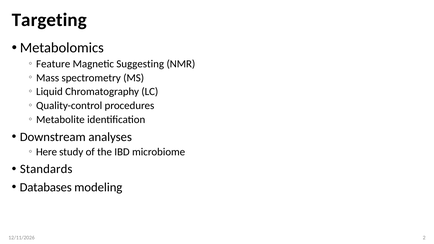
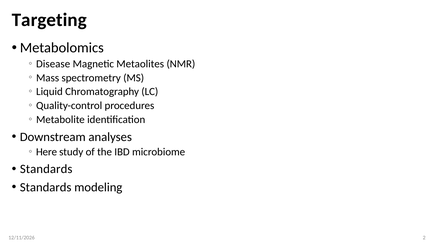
Feature: Feature -> Disease
Suggesting: Suggesting -> Metaolites
Databases at (46, 187): Databases -> Standards
